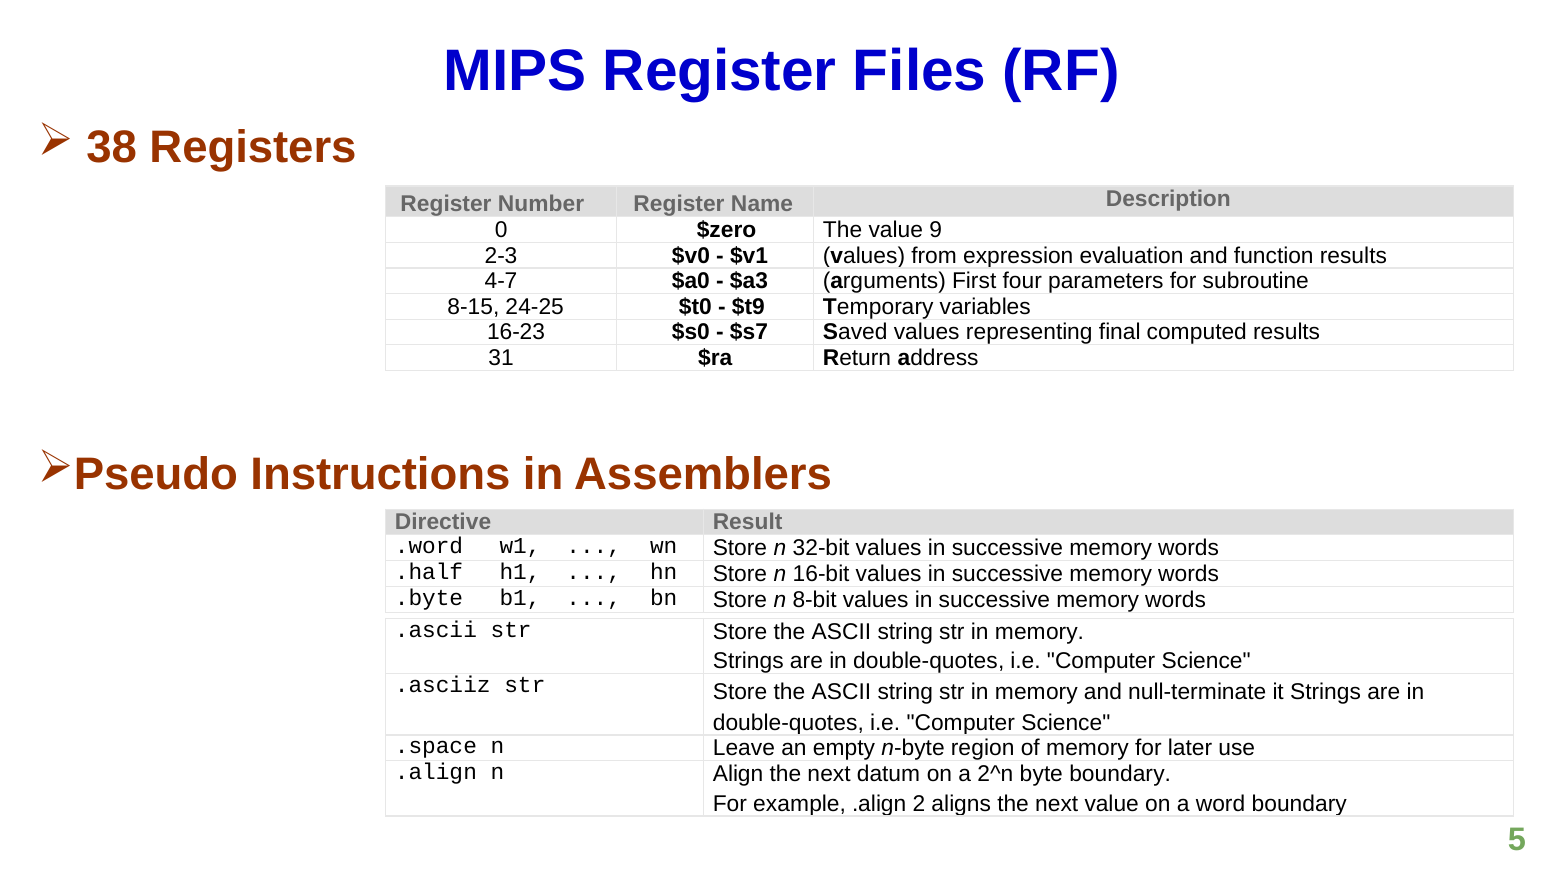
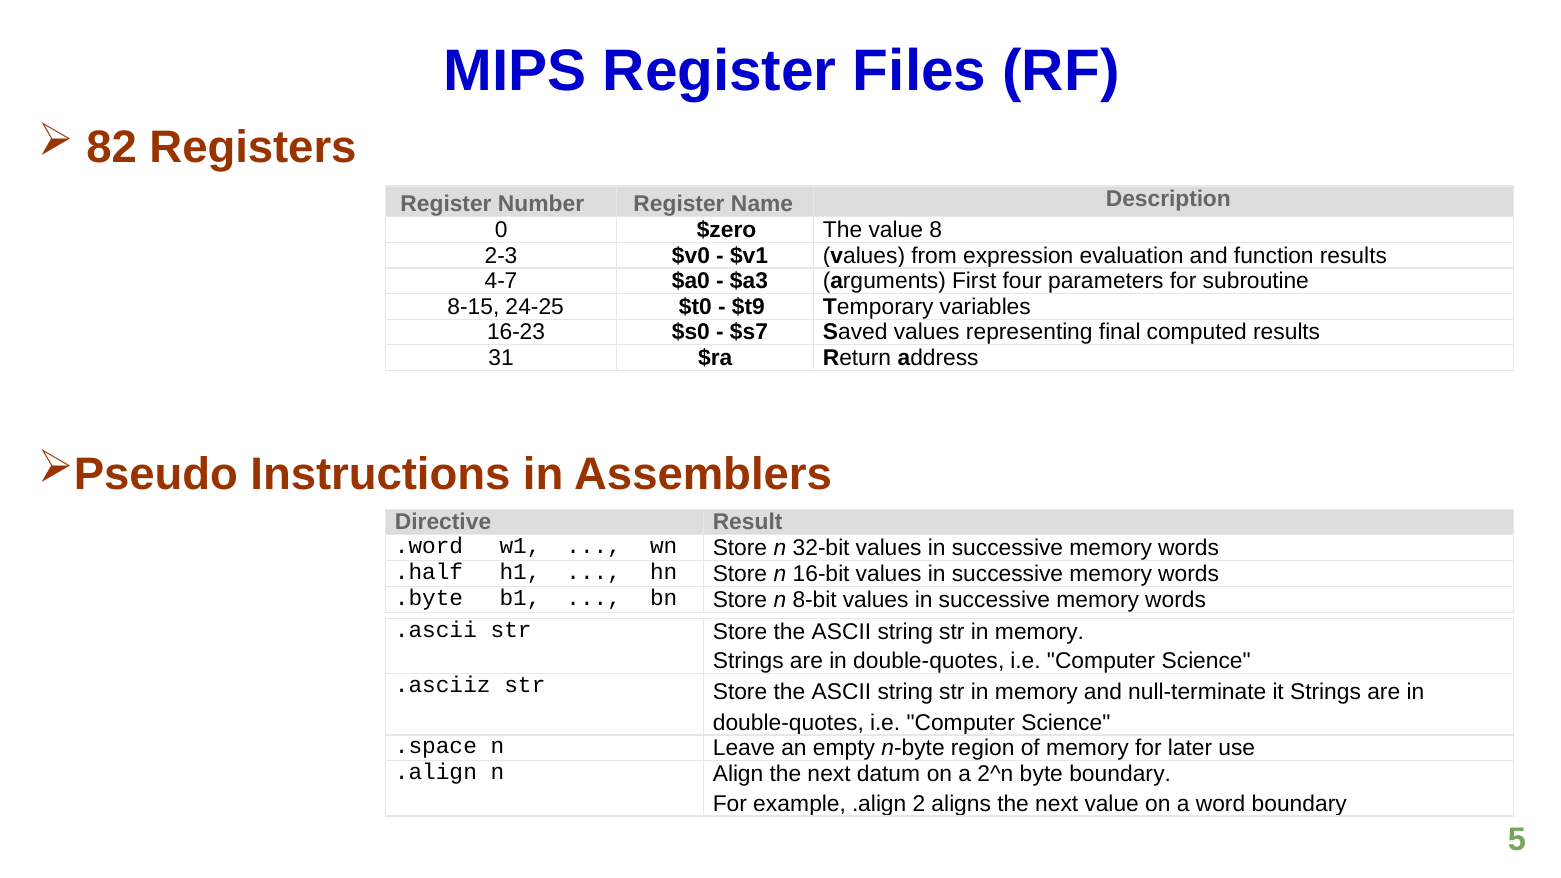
38: 38 -> 82
9: 9 -> 8
